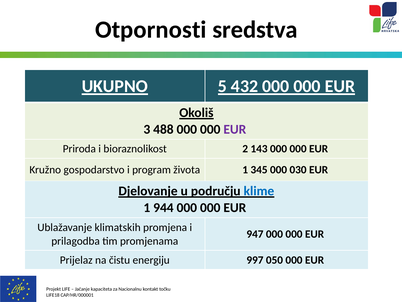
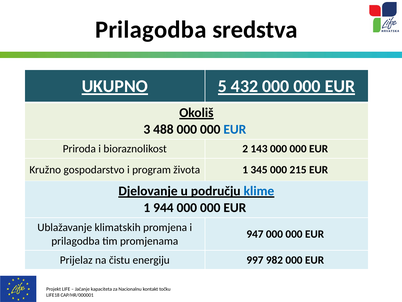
Otpornosti at (151, 30): Otpornosti -> Prilagodba
EUR at (235, 129) colour: purple -> blue
030: 030 -> 215
050: 050 -> 982
